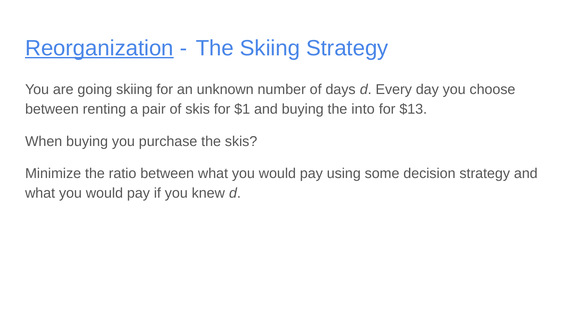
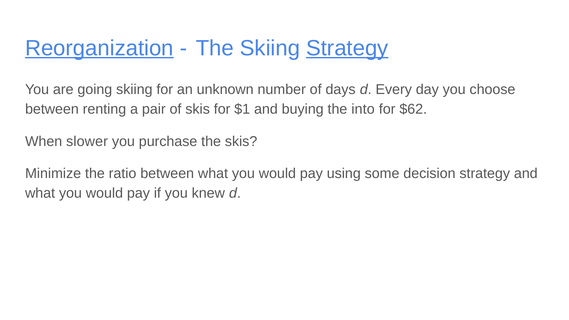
Strategy at (347, 48) underline: none -> present
$13: $13 -> $62
When buying: buying -> slower
